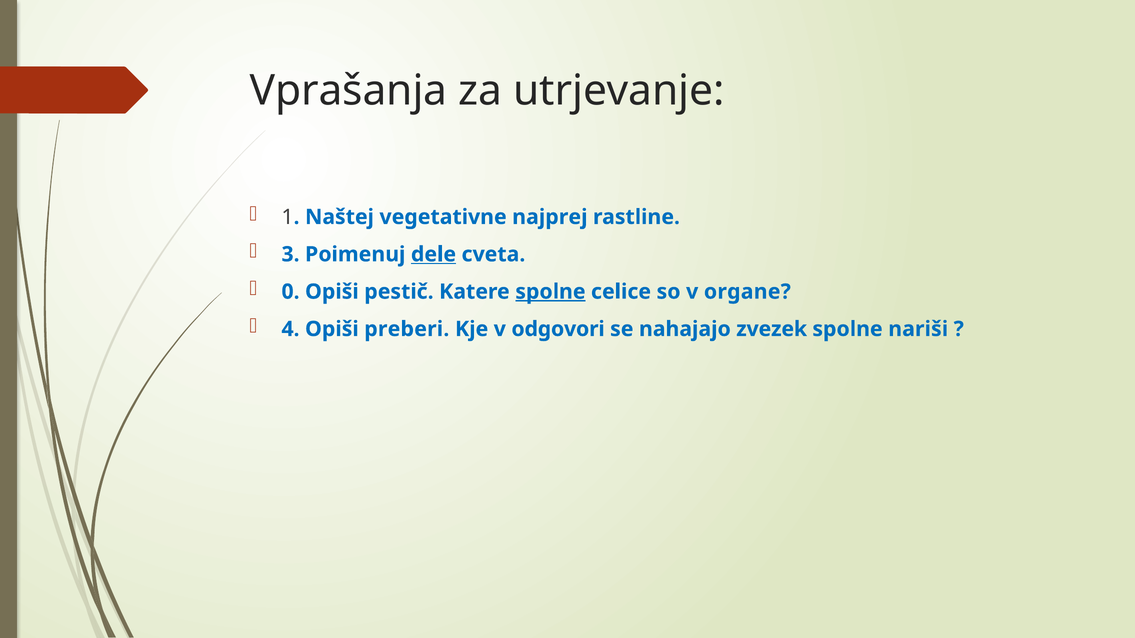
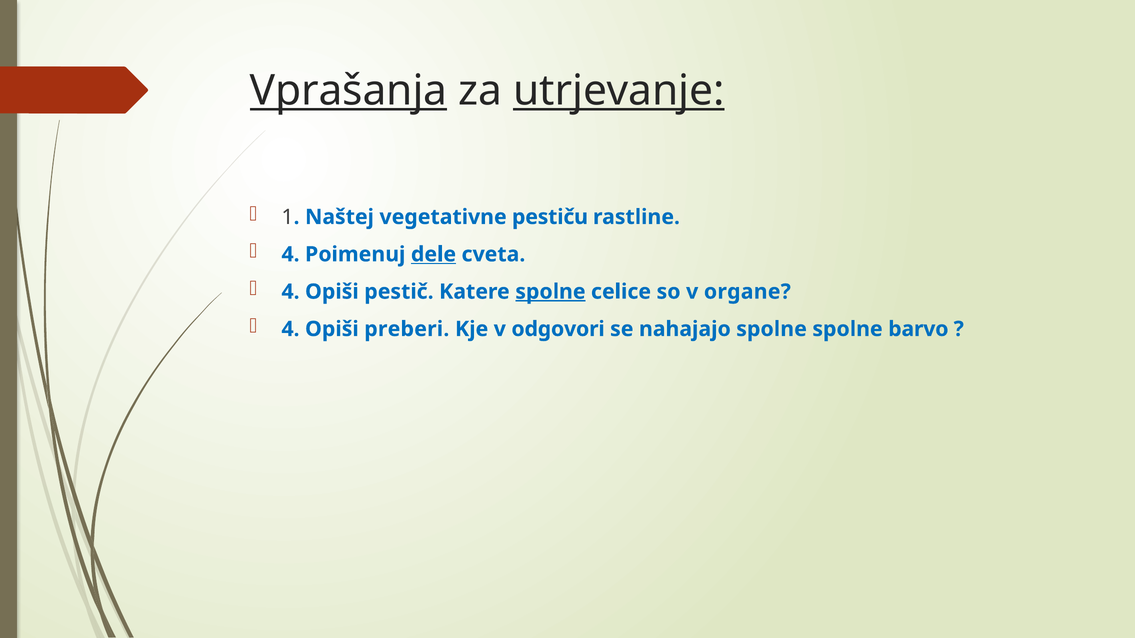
Vprašanja underline: none -> present
utrjevanje underline: none -> present
najprej: najprej -> pestiču
3 at (291, 255): 3 -> 4
0 at (291, 292): 0 -> 4
nahajajo zvezek: zvezek -> spolne
nariši: nariši -> barvo
